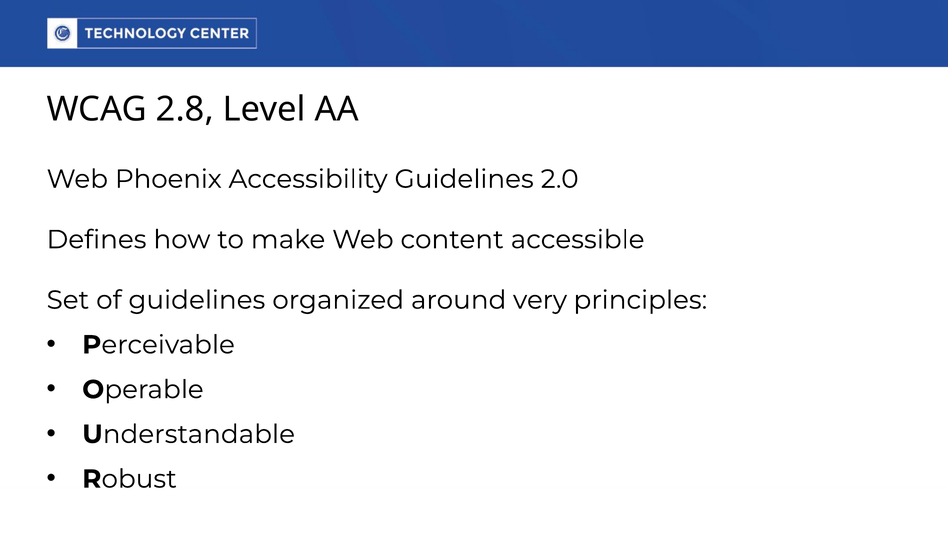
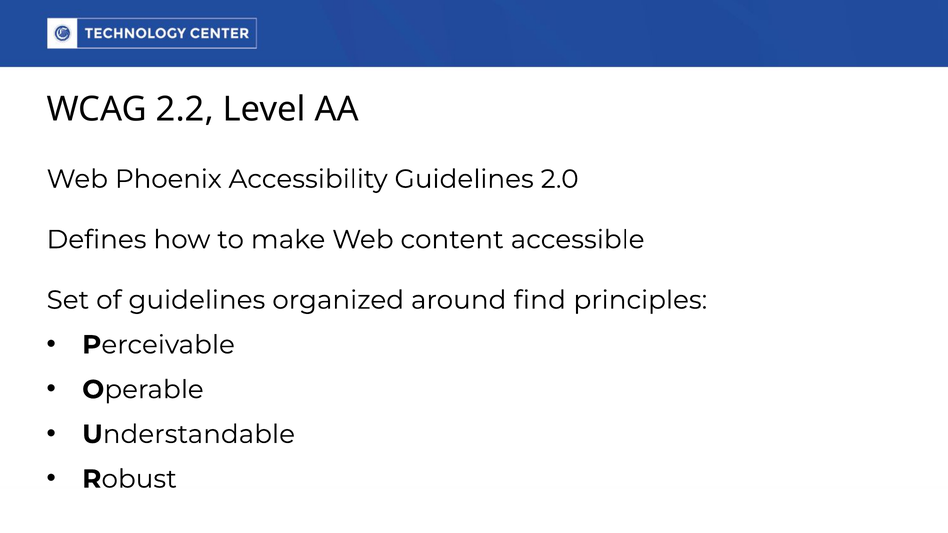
2.8: 2.8 -> 2.2
very: very -> find
